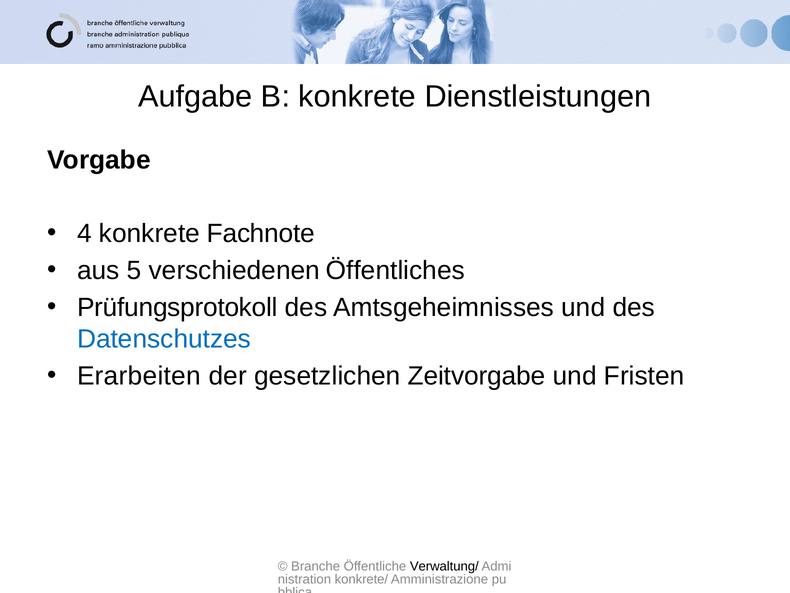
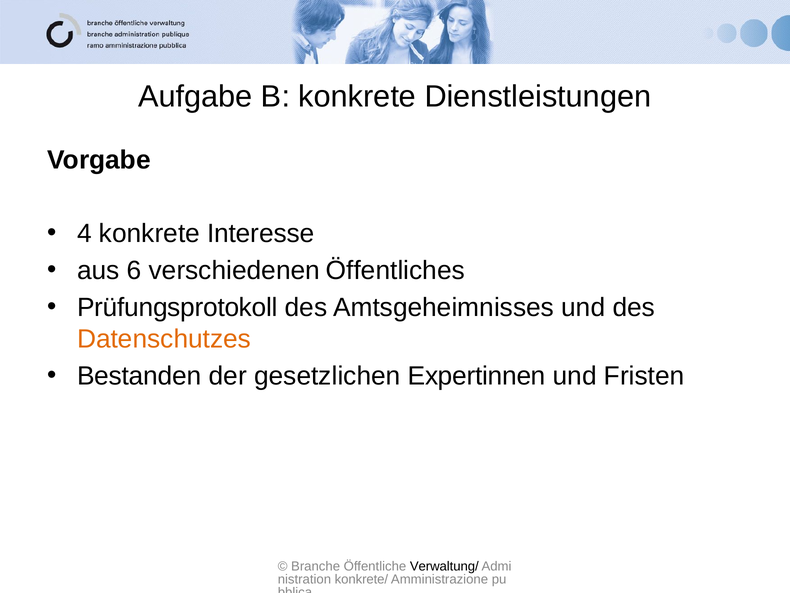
Fachnote: Fachnote -> Interesse
5: 5 -> 6
Datenschutzes colour: blue -> orange
Erarbeiten: Erarbeiten -> Bestanden
Zeitvorgabe: Zeitvorgabe -> Expertinnen
